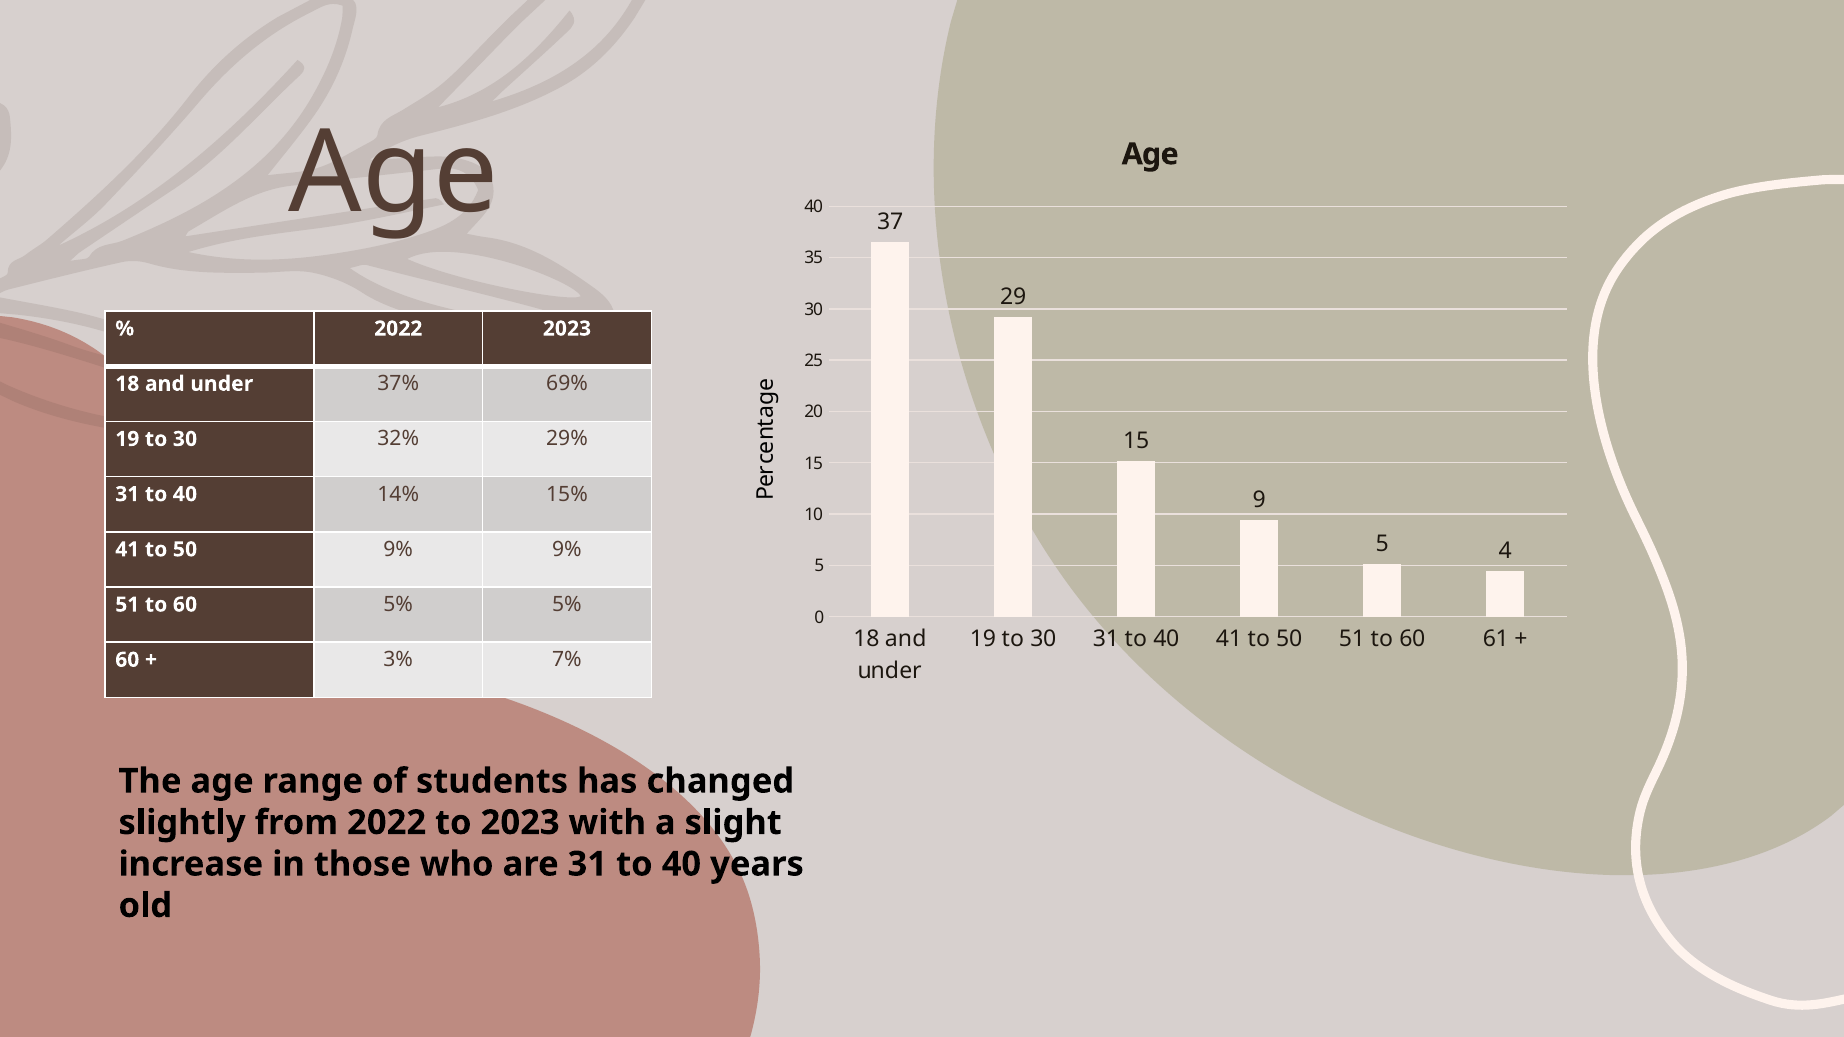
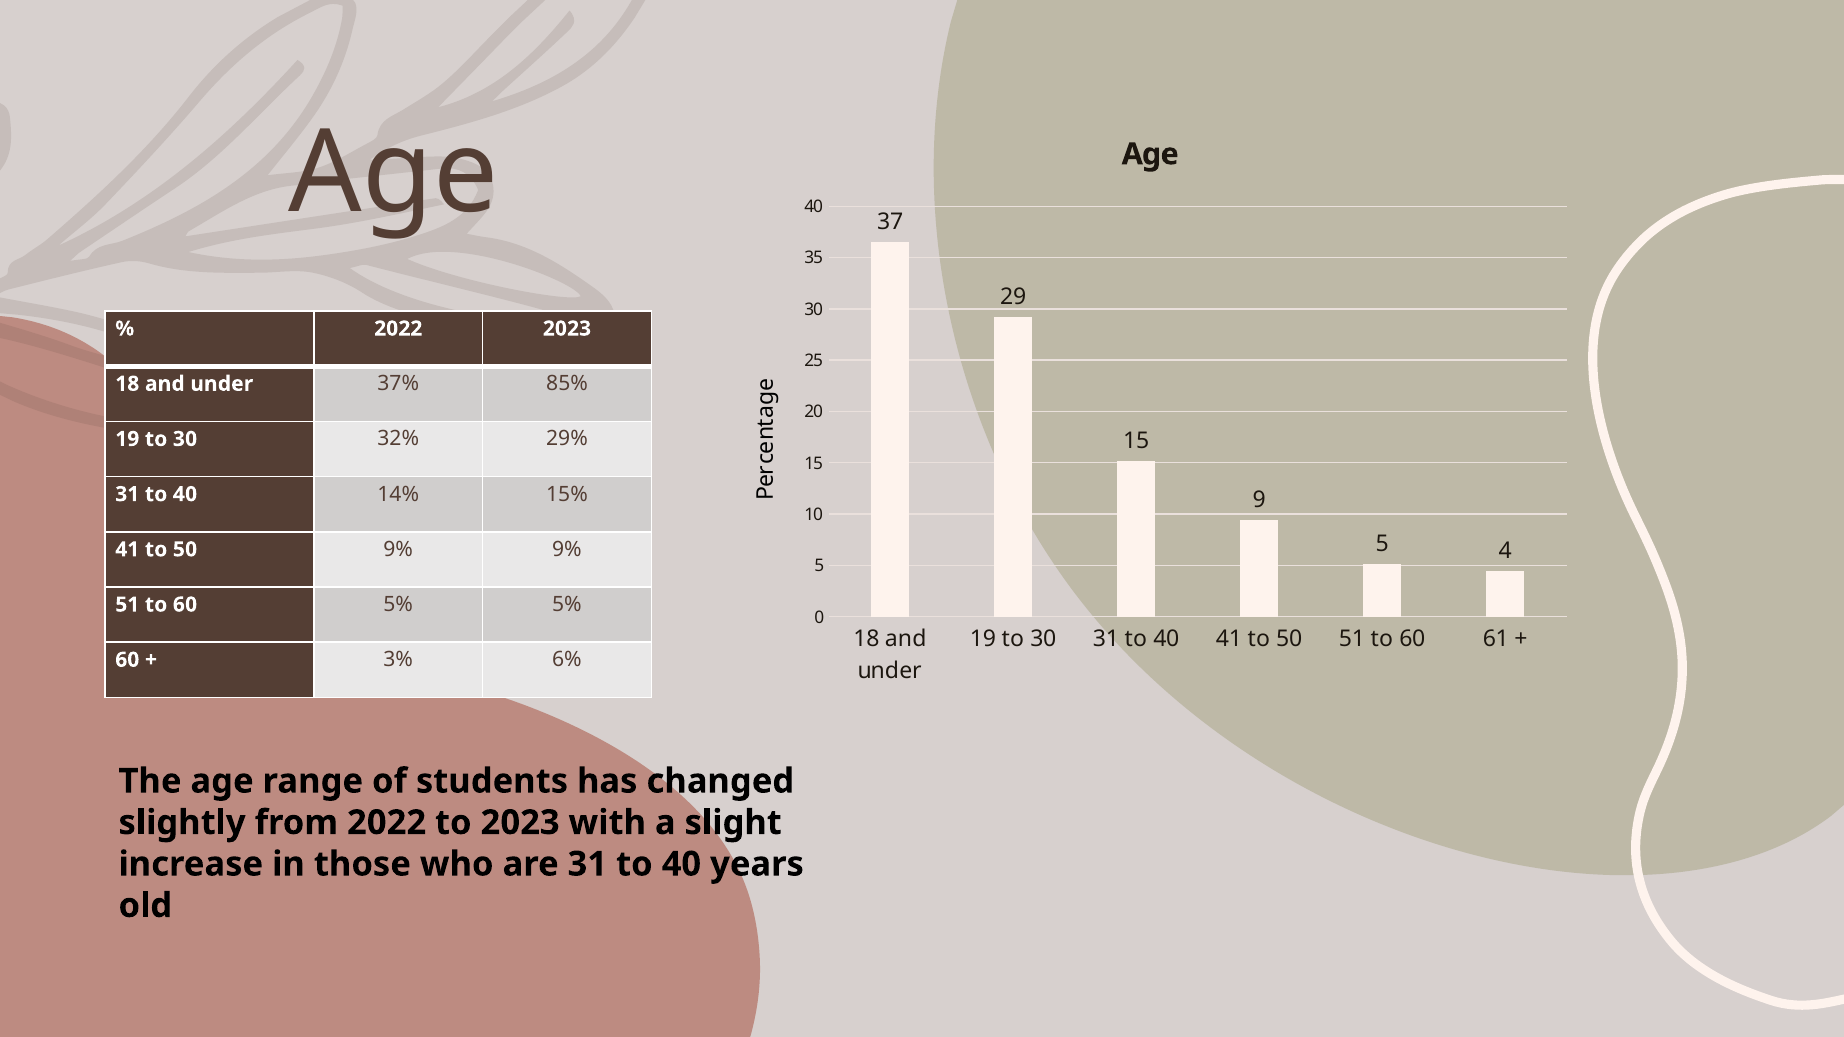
69%: 69% -> 85%
7%: 7% -> 6%
